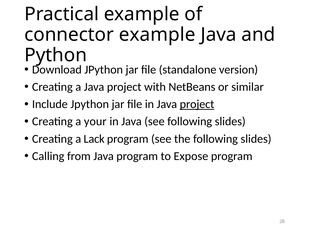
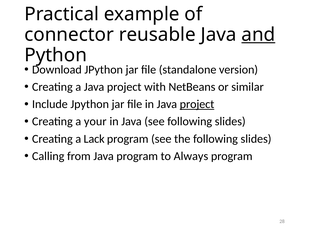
connector example: example -> reusable
and underline: none -> present
Expose: Expose -> Always
